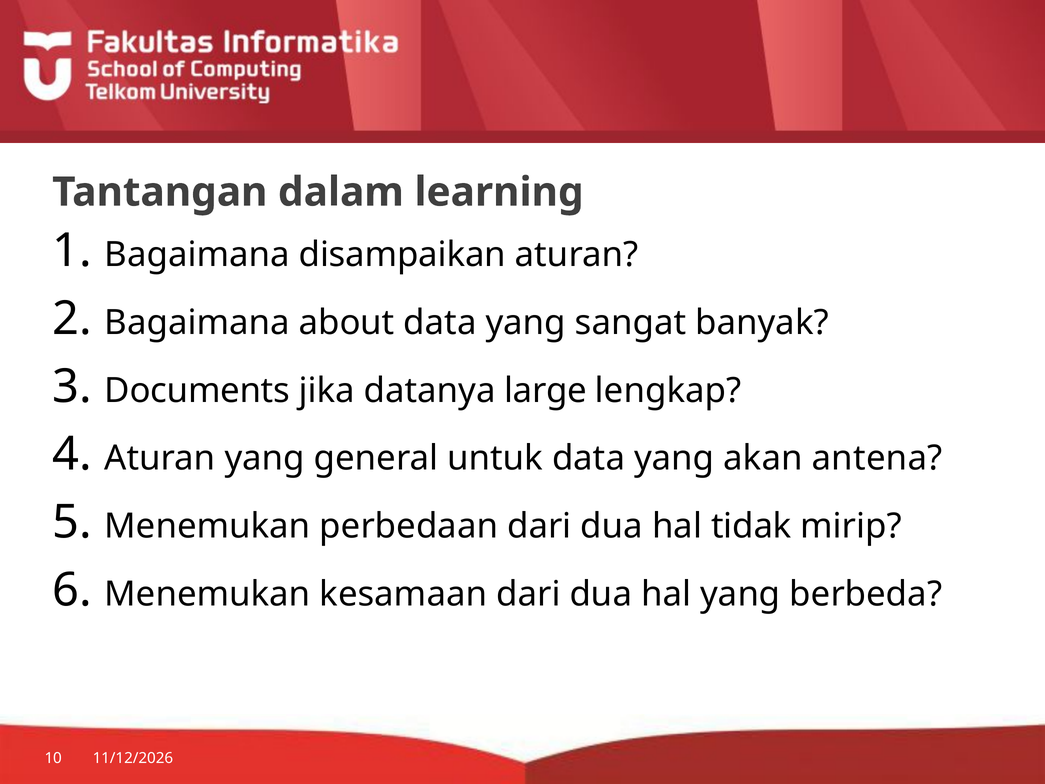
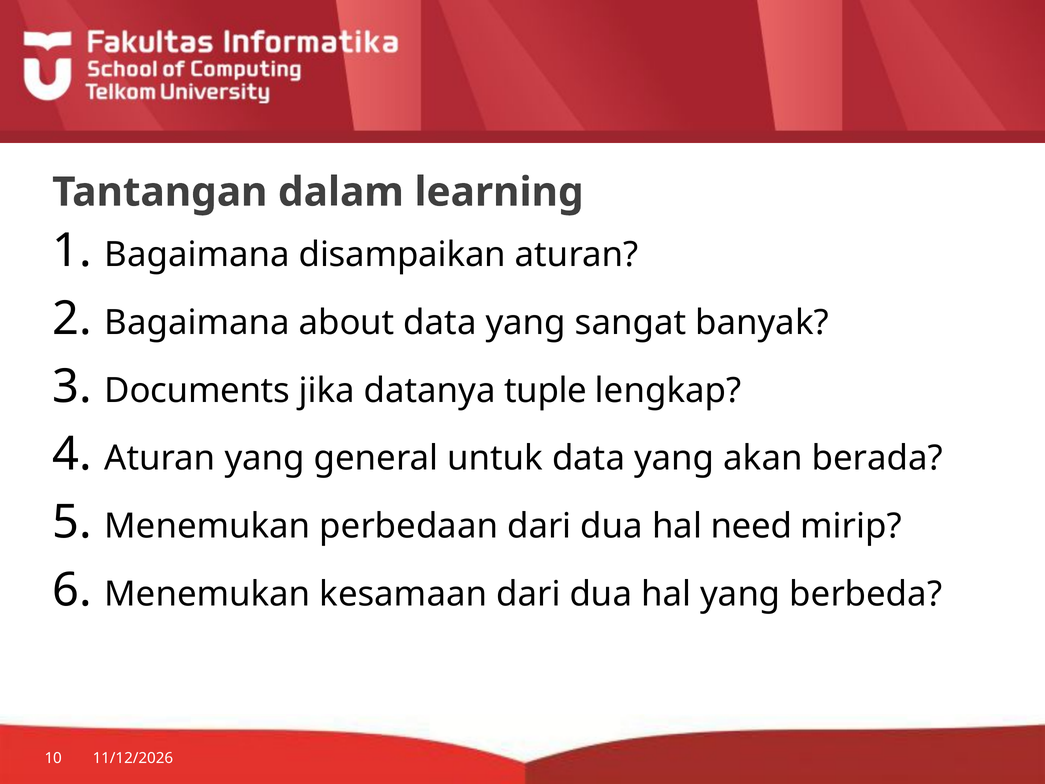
large: large -> tuple
antena: antena -> berada
tidak: tidak -> need
